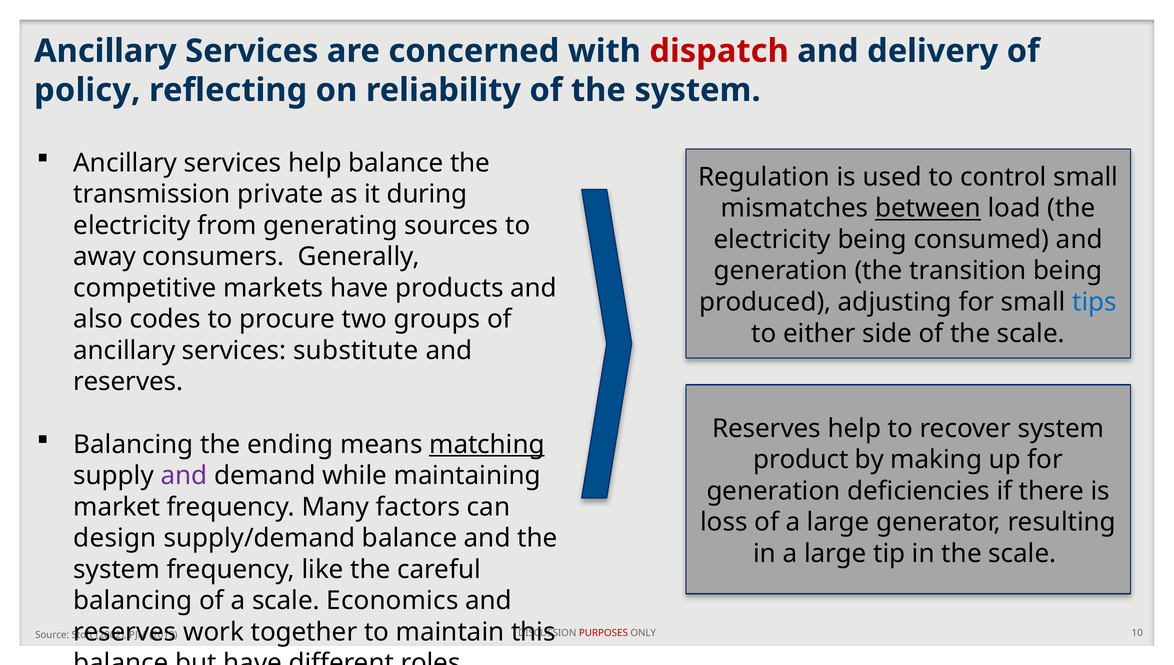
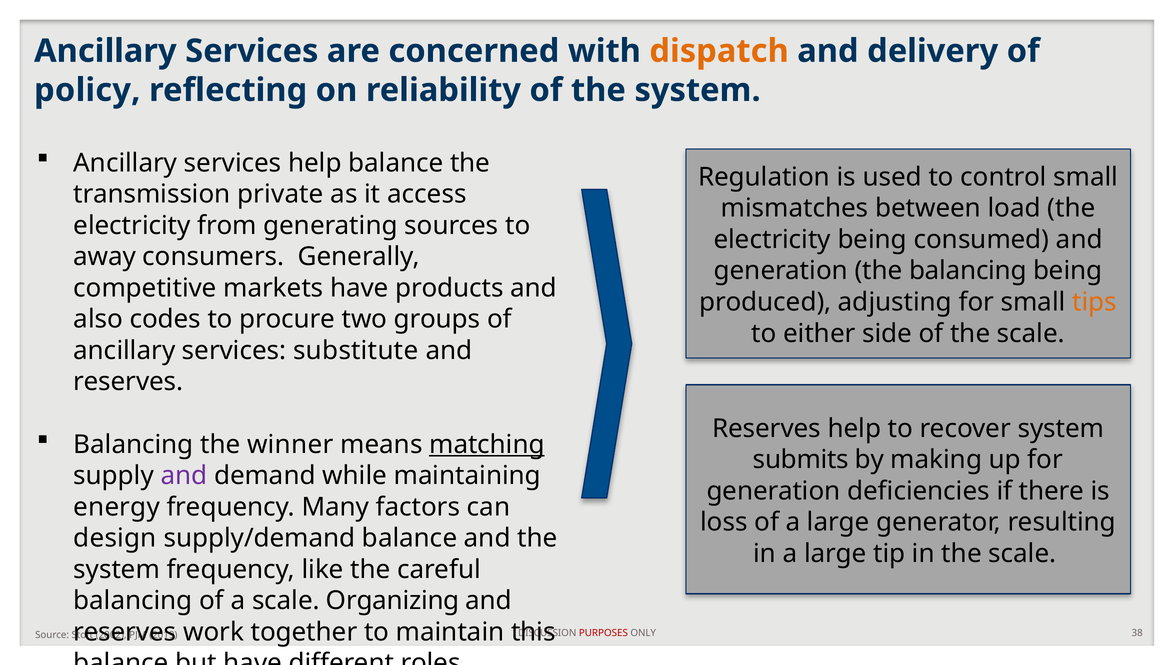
dispatch colour: red -> orange
during: during -> access
between underline: present -> none
the transition: transition -> balancing
tips colour: blue -> orange
ending: ending -> winner
product: product -> submits
market: market -> energy
Economics: Economics -> Organizing
10: 10 -> 38
